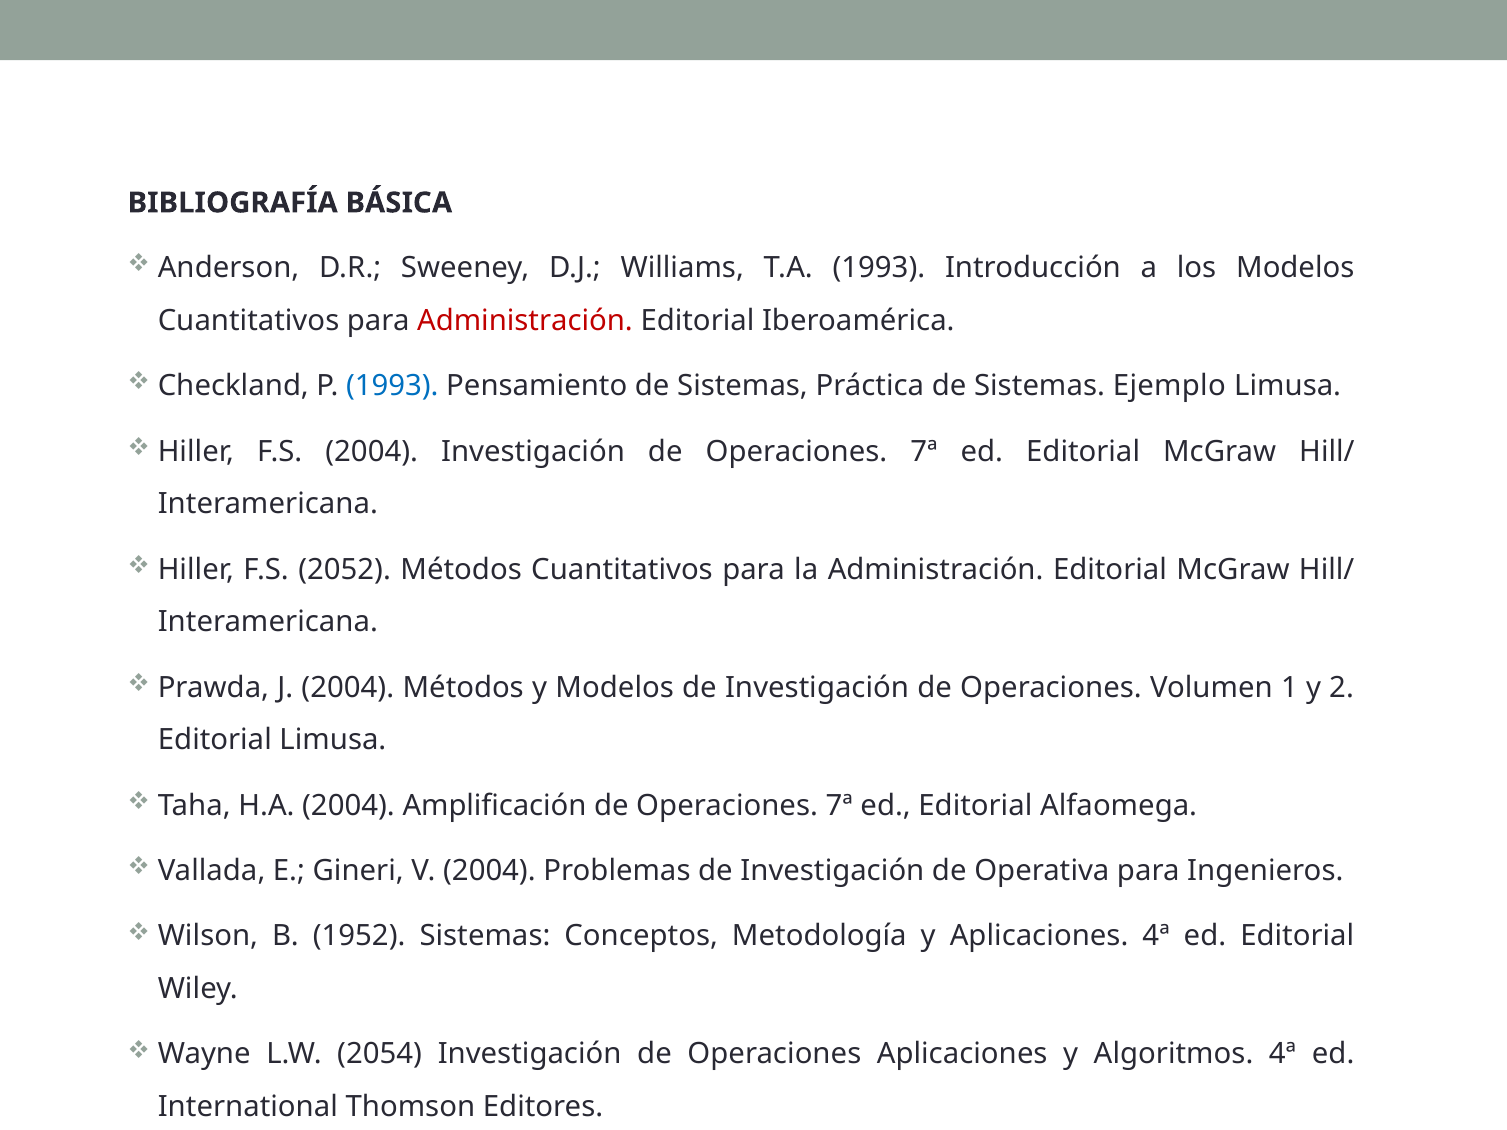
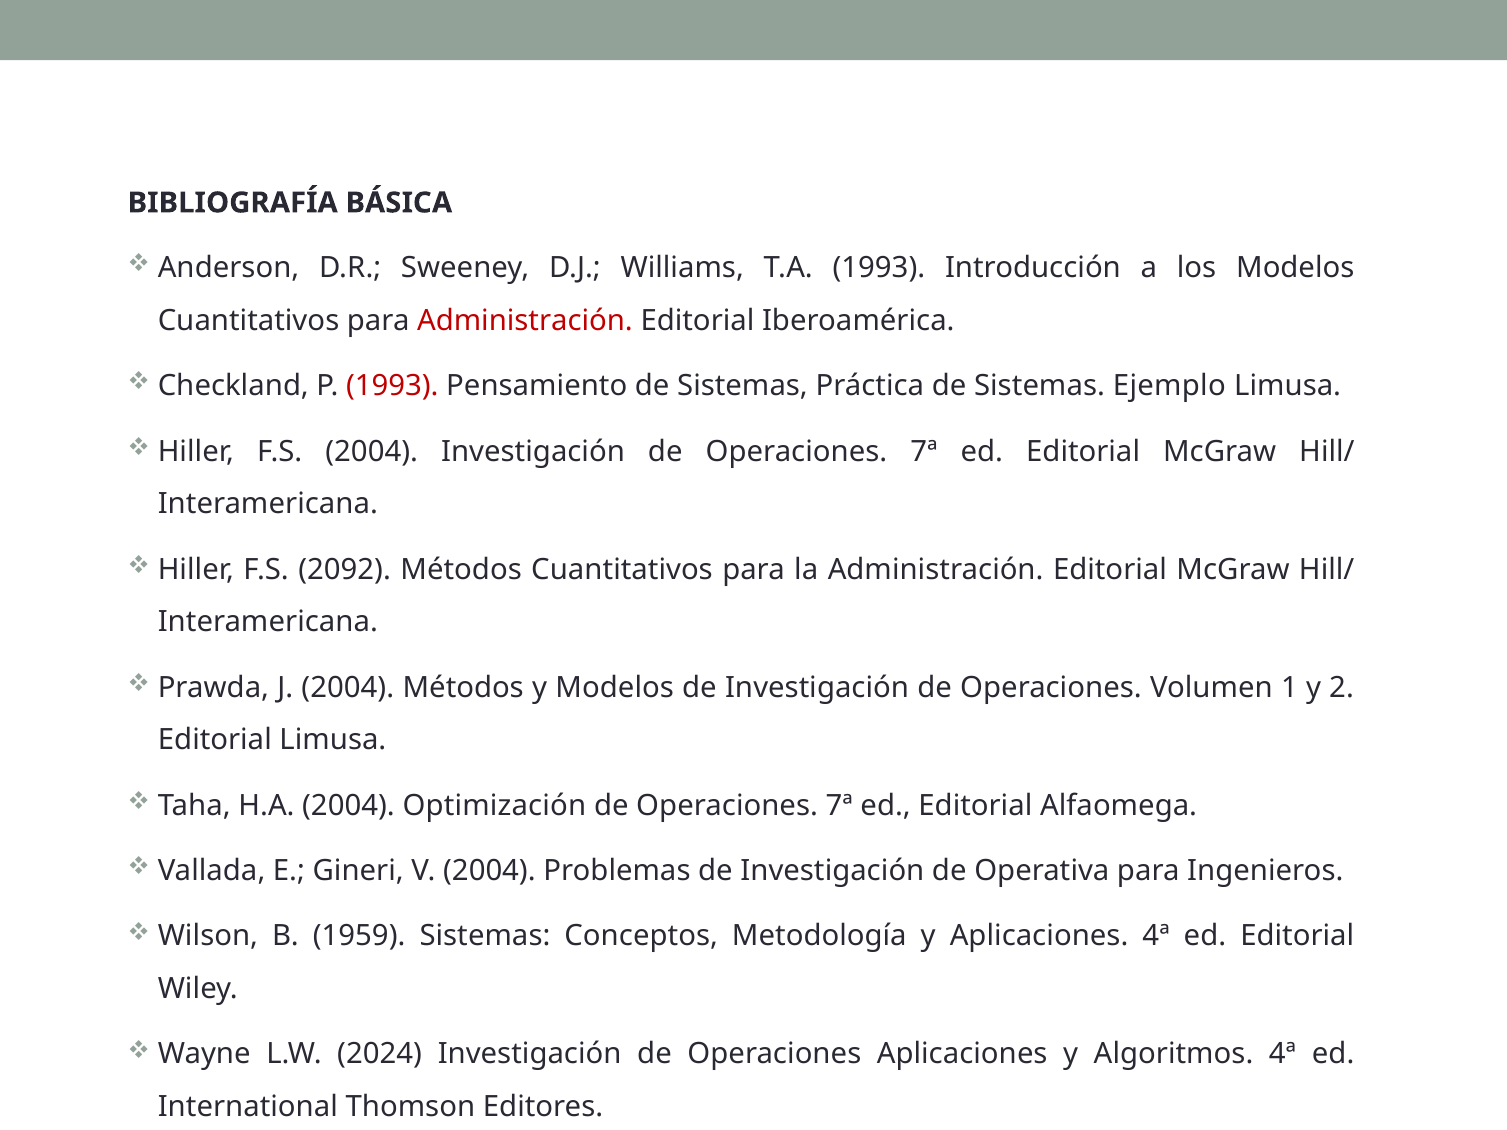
1993 at (392, 386) colour: blue -> red
2052: 2052 -> 2092
Amplificación: Amplificación -> Optimización
1952: 1952 -> 1959
2054: 2054 -> 2024
